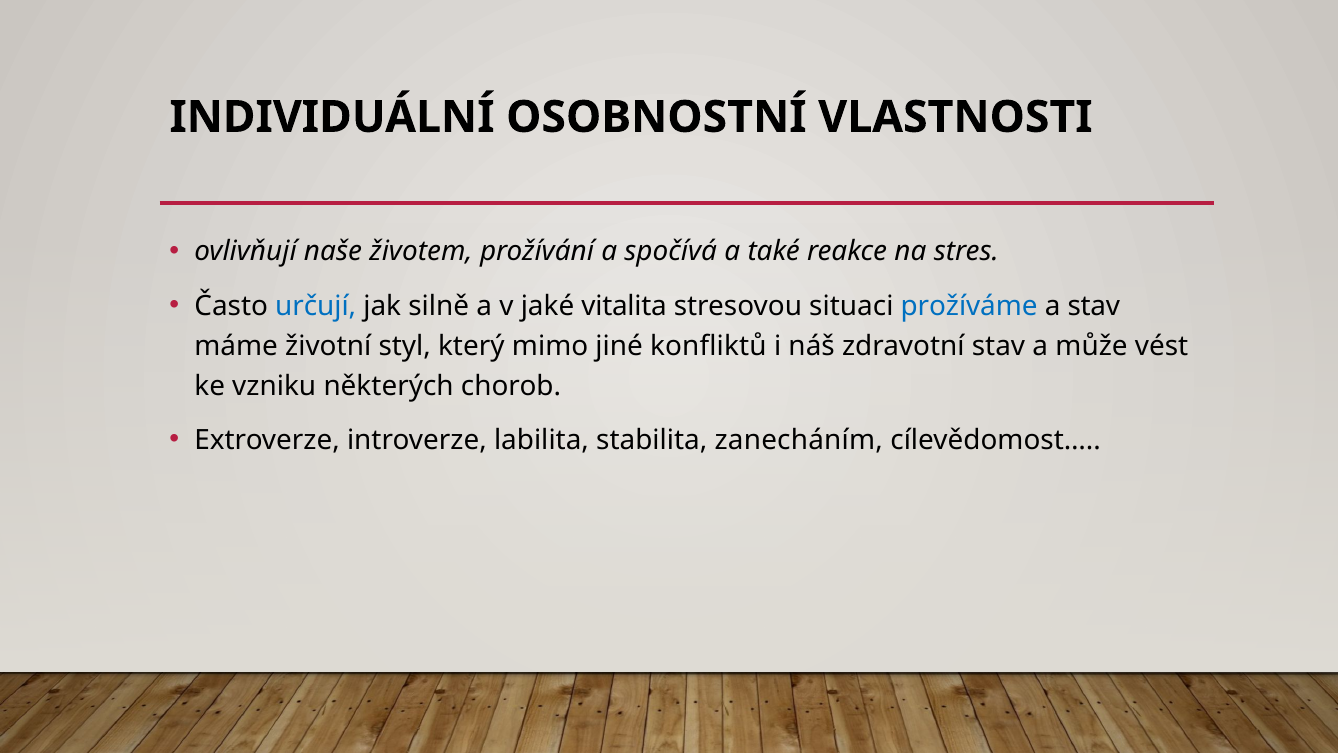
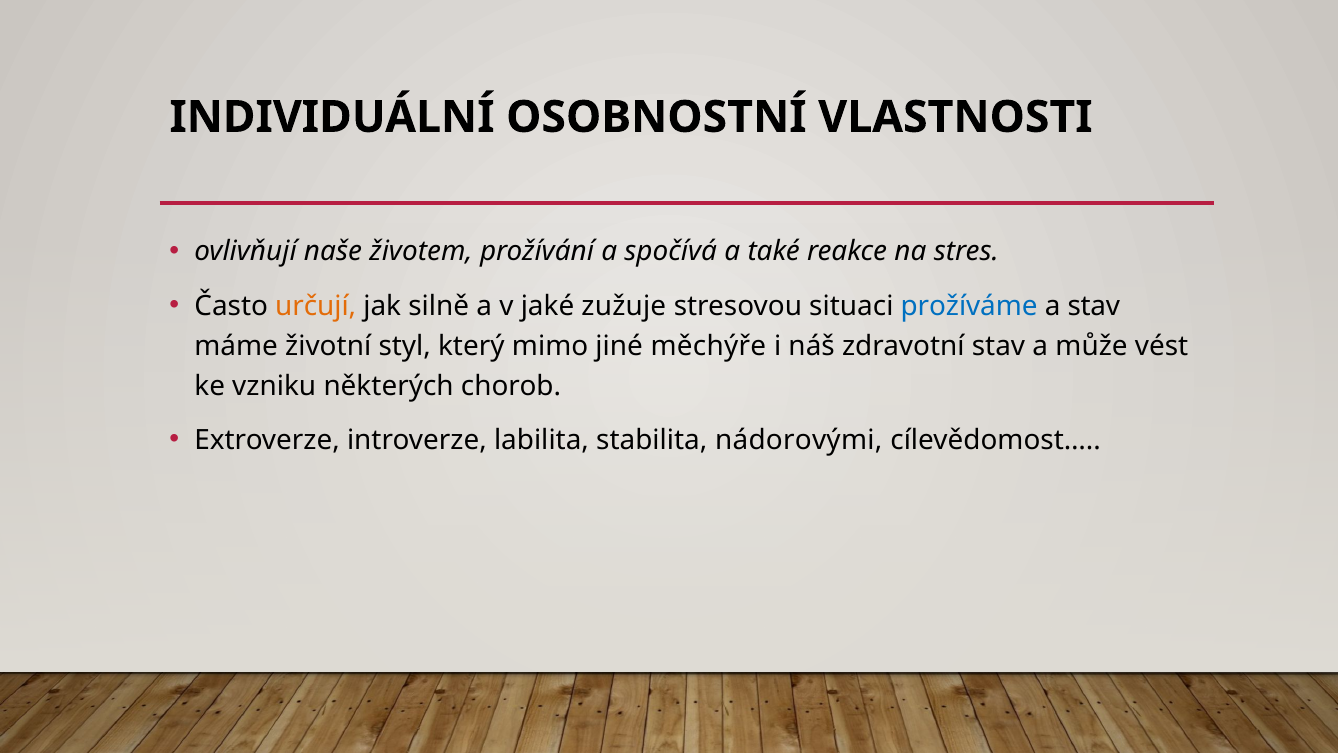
určují colour: blue -> orange
vitalita: vitalita -> zužuje
konfliktů: konfliktů -> měchýře
zanecháním: zanecháním -> nádorovými
